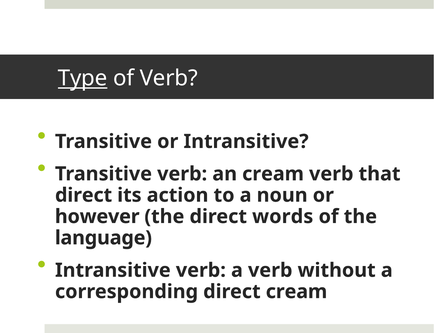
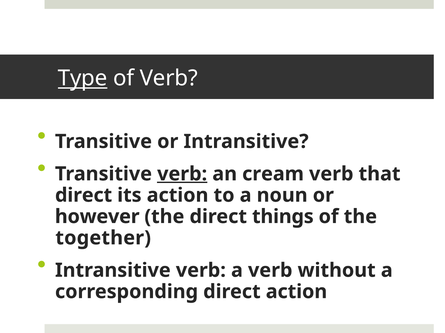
verb at (182, 174) underline: none -> present
words: words -> things
language: language -> together
direct cream: cream -> action
